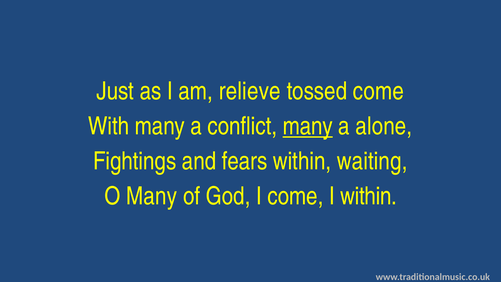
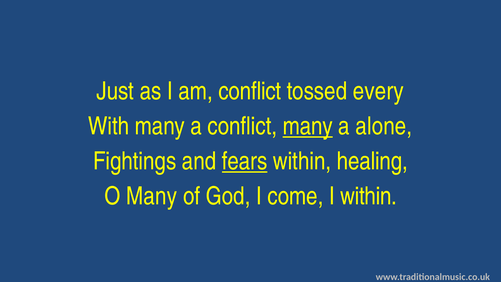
am relieve: relieve -> conflict
tossed come: come -> every
fears underline: none -> present
waiting: waiting -> healing
